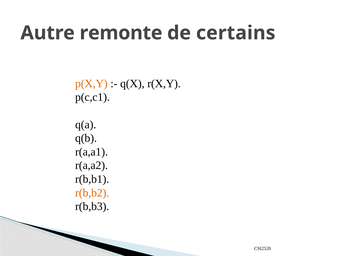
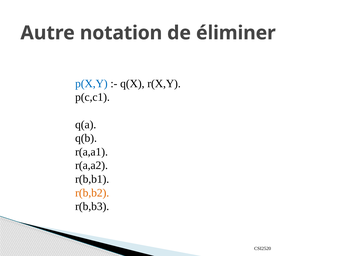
remonte: remonte -> notation
certains: certains -> éliminer
p(X,Y colour: orange -> blue
